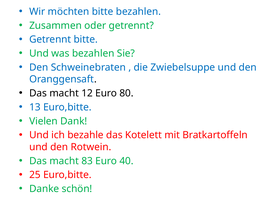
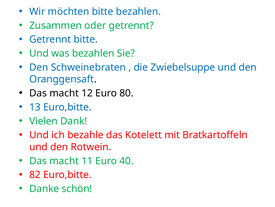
83: 83 -> 11
25: 25 -> 82
